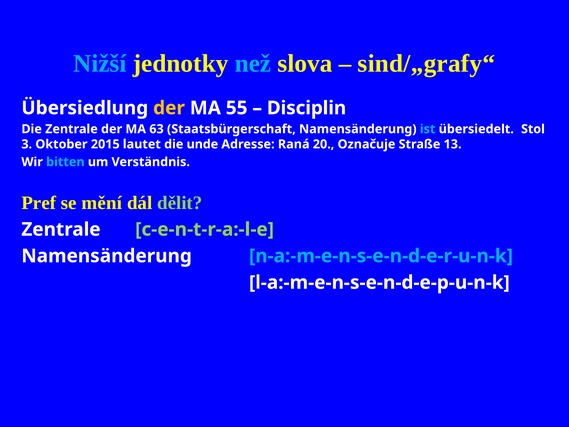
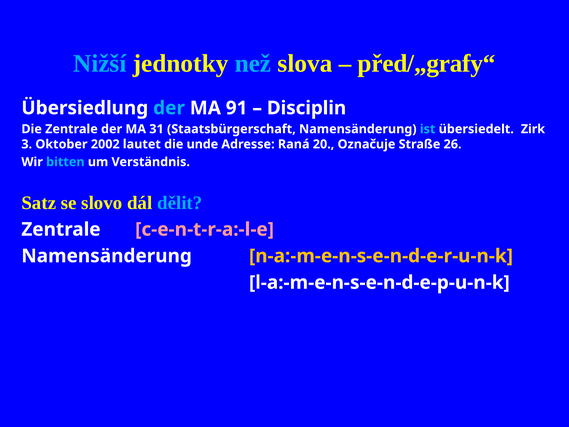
sind/„grafy“: sind/„grafy“ -> před/„grafy“
der at (169, 108) colour: yellow -> light blue
55: 55 -> 91
63: 63 -> 31
Stol: Stol -> Zirk
2015: 2015 -> 2002
13: 13 -> 26
Pref: Pref -> Satz
mění: mění -> slovo
dělit colour: light green -> light blue
c-e-n-t-r-a:-l-e colour: light green -> pink
n-a:-m-e-n-s-e-n-d-e-r-u-n-k colour: light blue -> yellow
